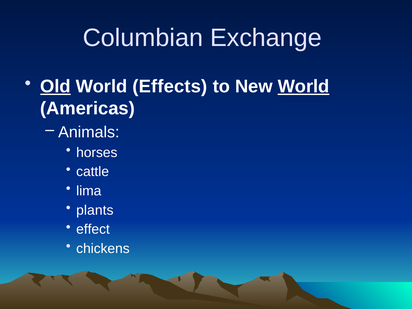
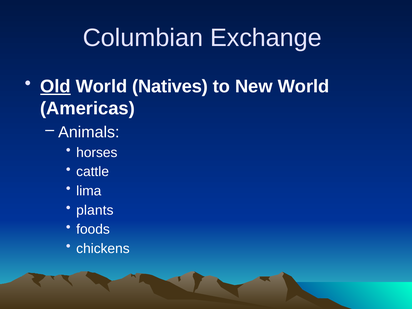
Effects: Effects -> Natives
World at (304, 86) underline: present -> none
effect: effect -> foods
